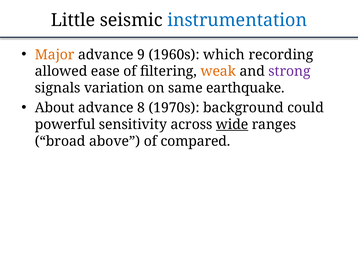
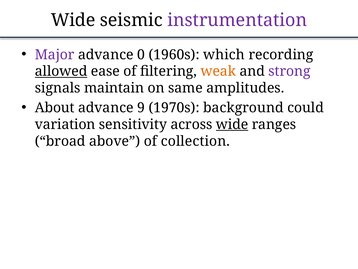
Little at (73, 20): Little -> Wide
instrumentation colour: blue -> purple
Major colour: orange -> purple
9: 9 -> 0
allowed underline: none -> present
variation: variation -> maintain
earthquake: earthquake -> amplitudes
8: 8 -> 9
powerful: powerful -> variation
compared: compared -> collection
